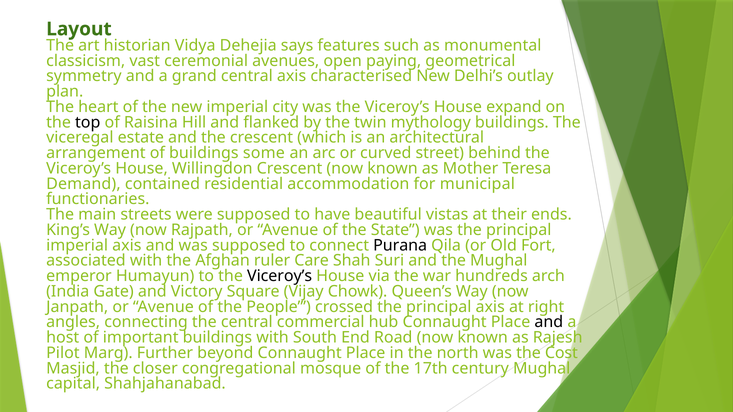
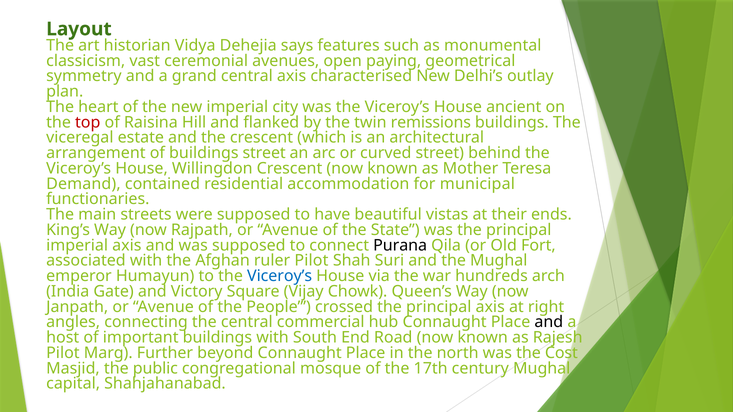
expand: expand -> ancient
top colour: black -> red
mythology: mythology -> remissions
buildings some: some -> street
ruler Care: Care -> Pilot
Viceroy’s at (280, 276) colour: black -> blue
closer: closer -> public
